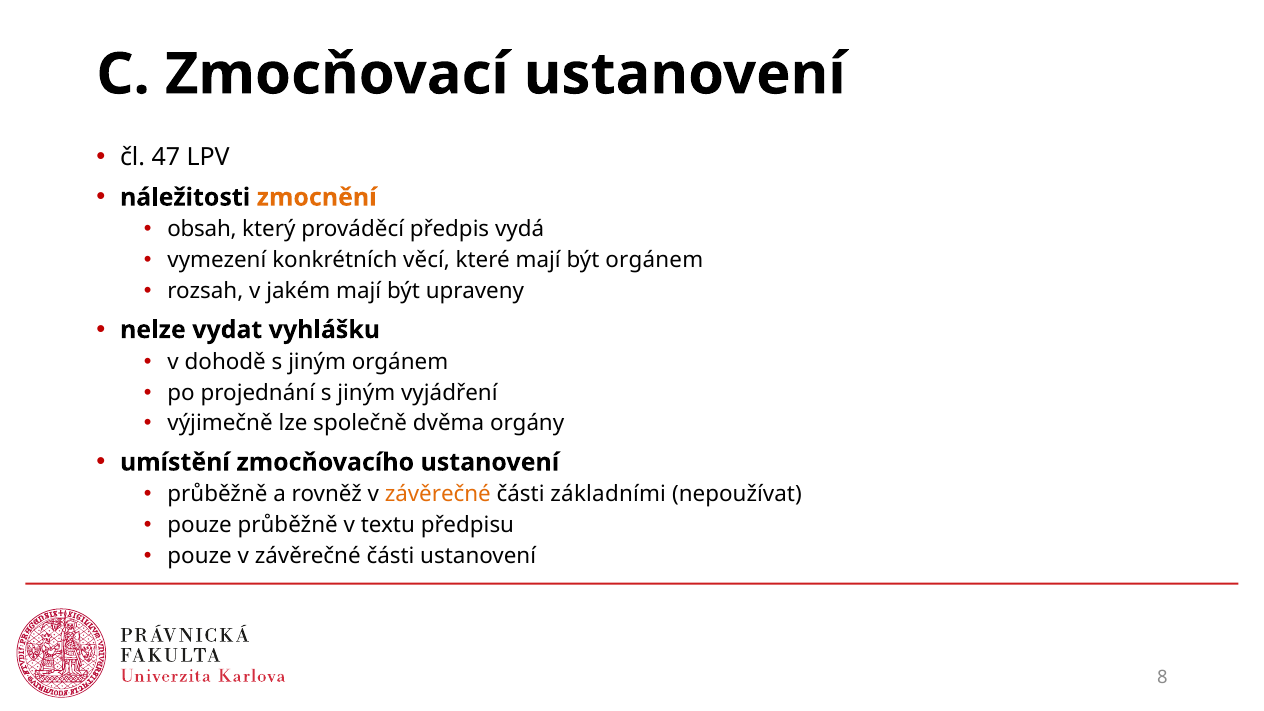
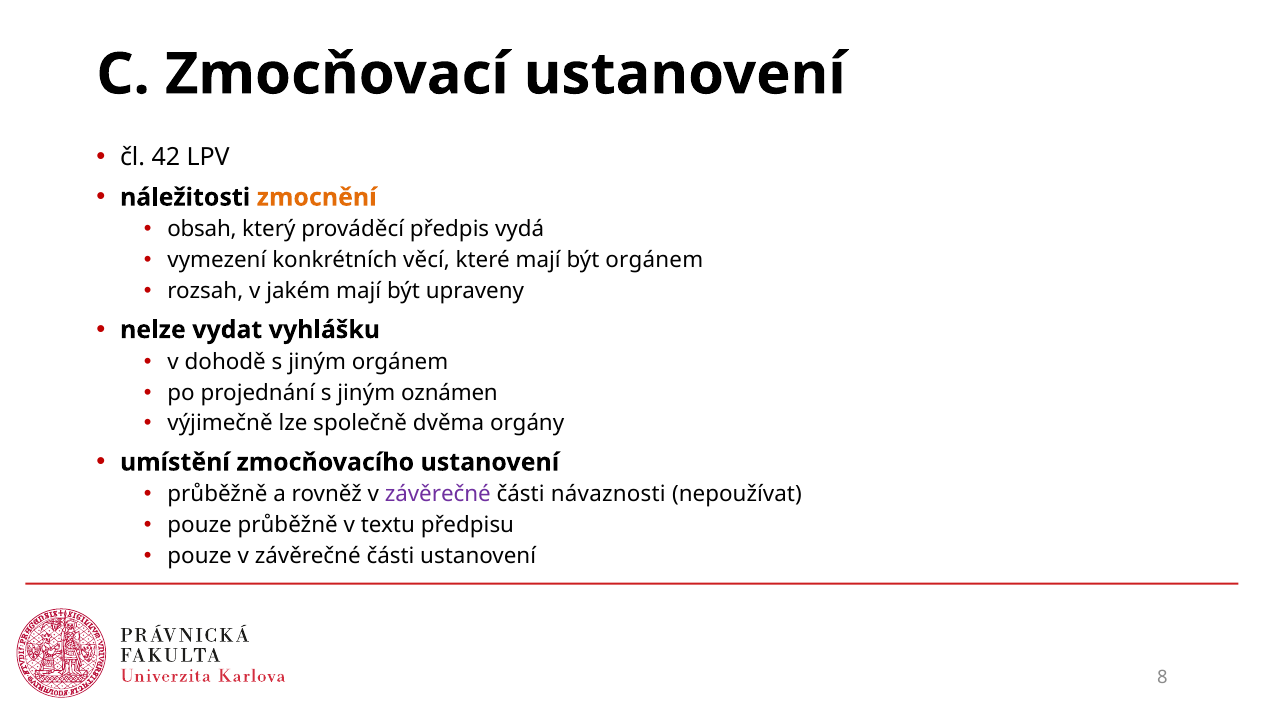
47: 47 -> 42
vyjádření: vyjádření -> oznámen
závěrečné at (438, 494) colour: orange -> purple
základními: základními -> návaznosti
